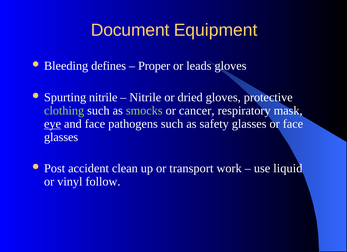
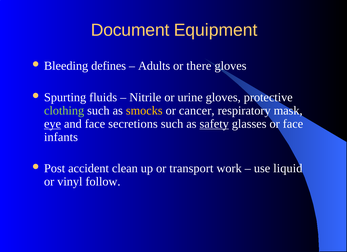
Proper: Proper -> Adults
leads: leads -> there
Spurting nitrile: nitrile -> fluids
dried: dried -> urine
smocks colour: light green -> yellow
pathogens: pathogens -> secretions
safety underline: none -> present
glasses at (61, 137): glasses -> infants
